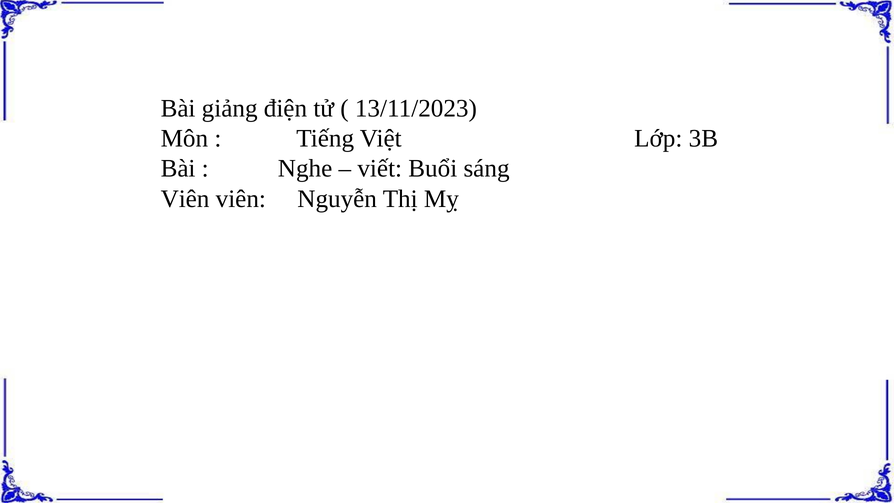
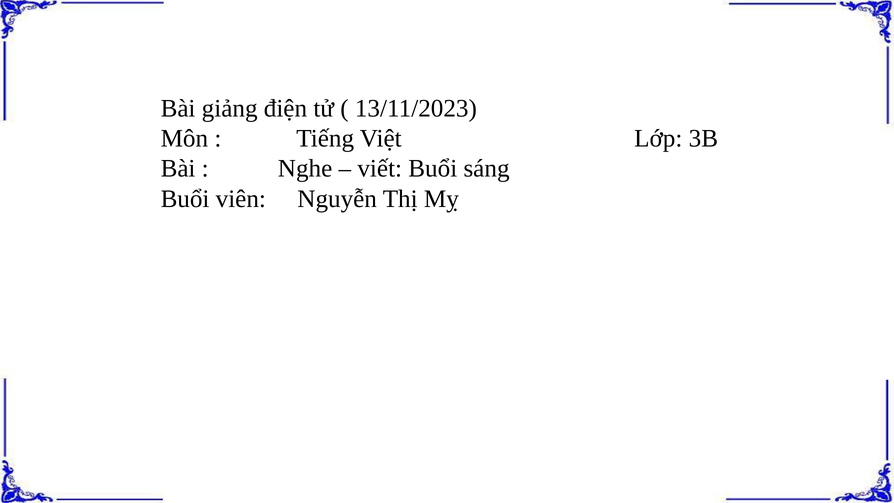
Viên at (185, 199): Viên -> Buổi
